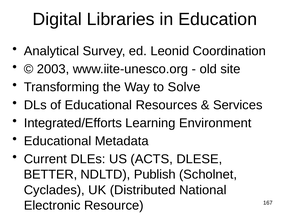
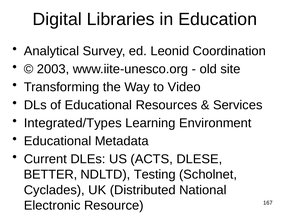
Solve: Solve -> Video
Integrated/Efforts: Integrated/Efforts -> Integrated/Types
Publish: Publish -> Testing
